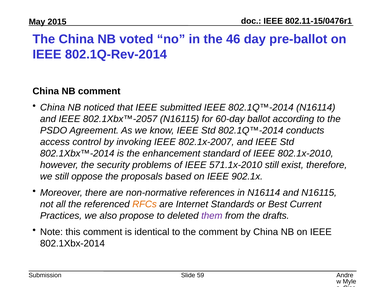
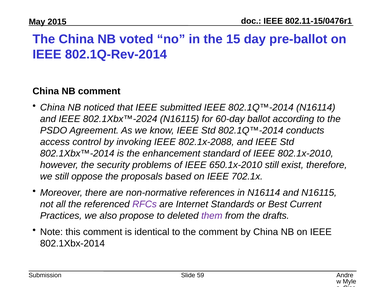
46: 46 -> 15
802.1Xbx™-2057: 802.1Xbx™-2057 -> 802.1Xbx™-2024
802.1x-2007: 802.1x-2007 -> 802.1x-2088
571.1x-2010: 571.1x-2010 -> 650.1x-2010
902.1x: 902.1x -> 702.1x
RFCs colour: orange -> purple
